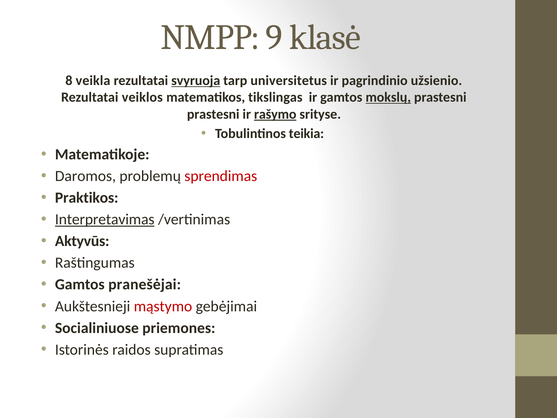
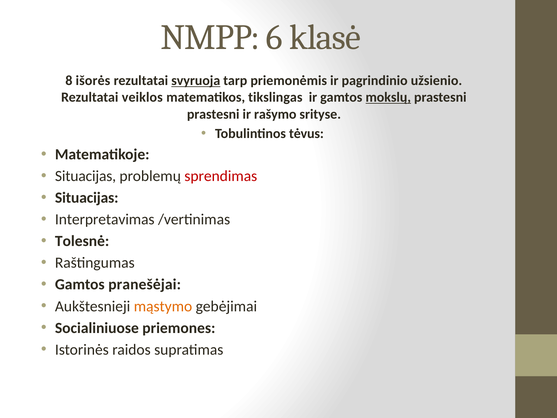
9: 9 -> 6
veikla: veikla -> išorės
universitetus: universitetus -> priemonėmis
rašymo underline: present -> none
teikia: teikia -> tėvus
Daromos at (85, 176): Daromos -> Situacijas
Praktikos at (87, 198): Praktikos -> Situacijas
Interpretavimas underline: present -> none
Aktyvūs: Aktyvūs -> Tolesnė
mąstymo colour: red -> orange
